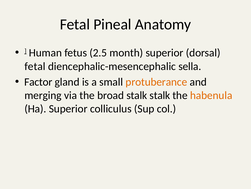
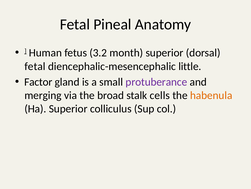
2.5: 2.5 -> 3.2
sella: sella -> little
protuberance colour: orange -> purple
stalk stalk: stalk -> cells
